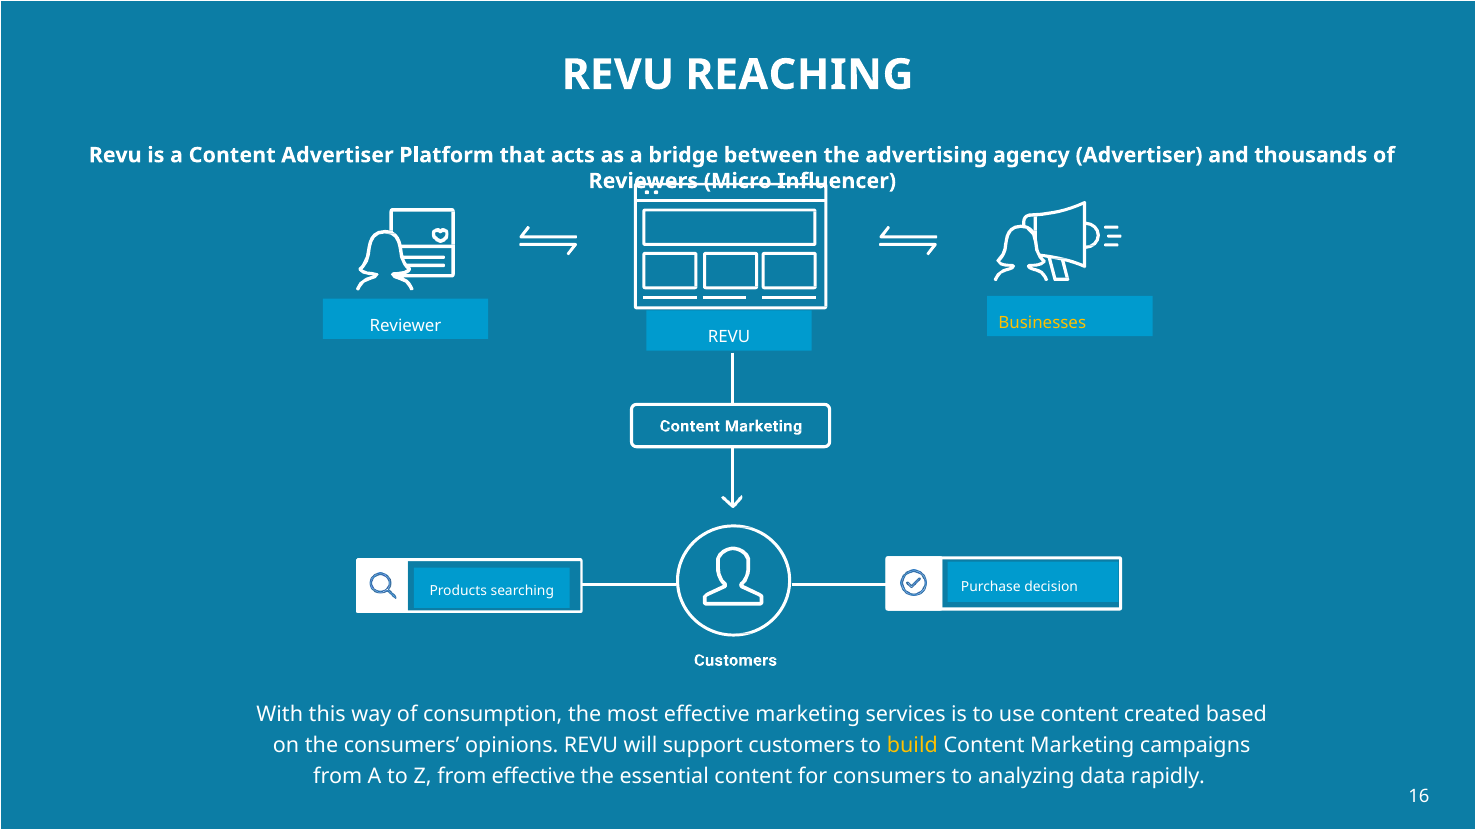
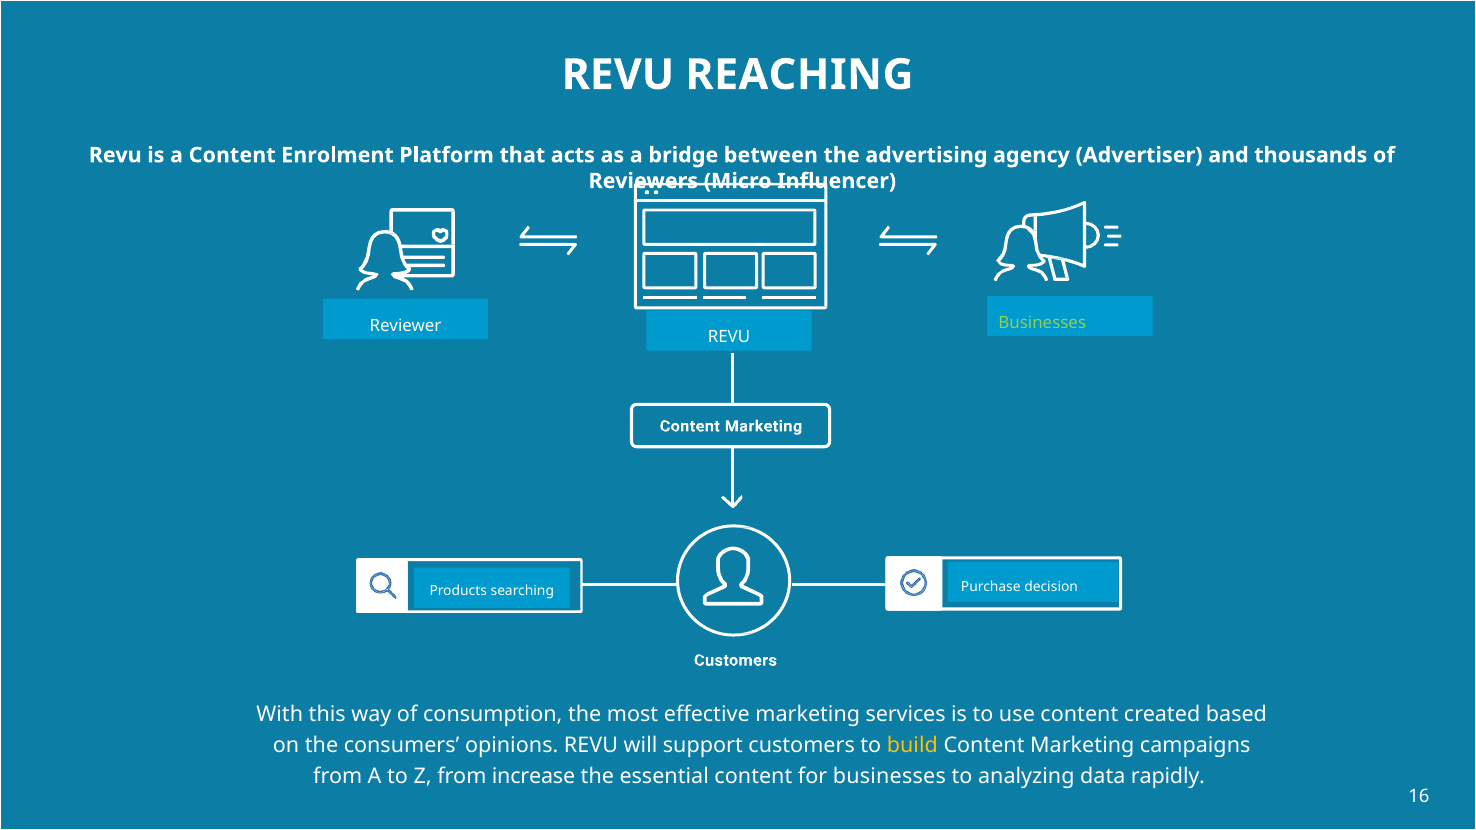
Content Advertiser: Advertiser -> Enrolment
Businesses at (1042, 323) colour: yellow -> light green
from effective: effective -> increase
for consumers: consumers -> businesses
